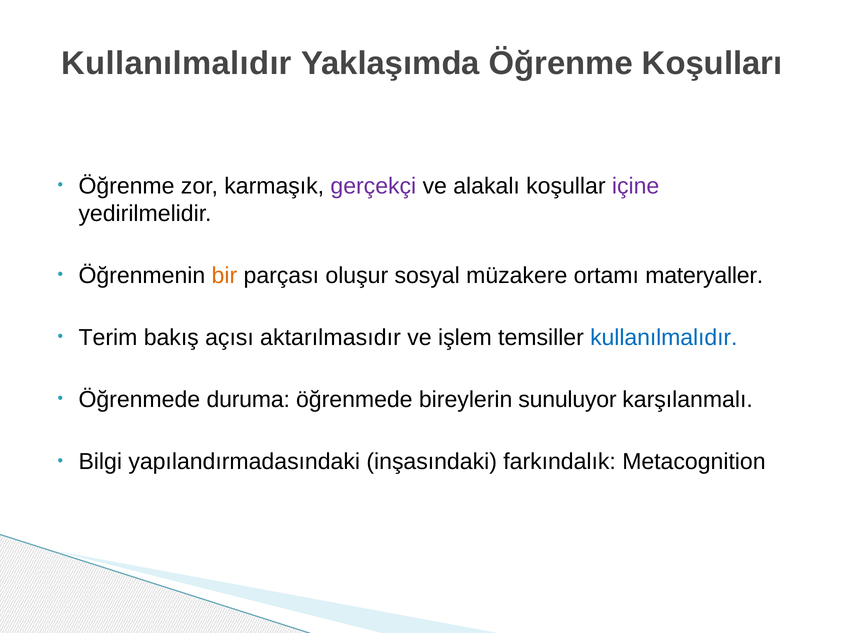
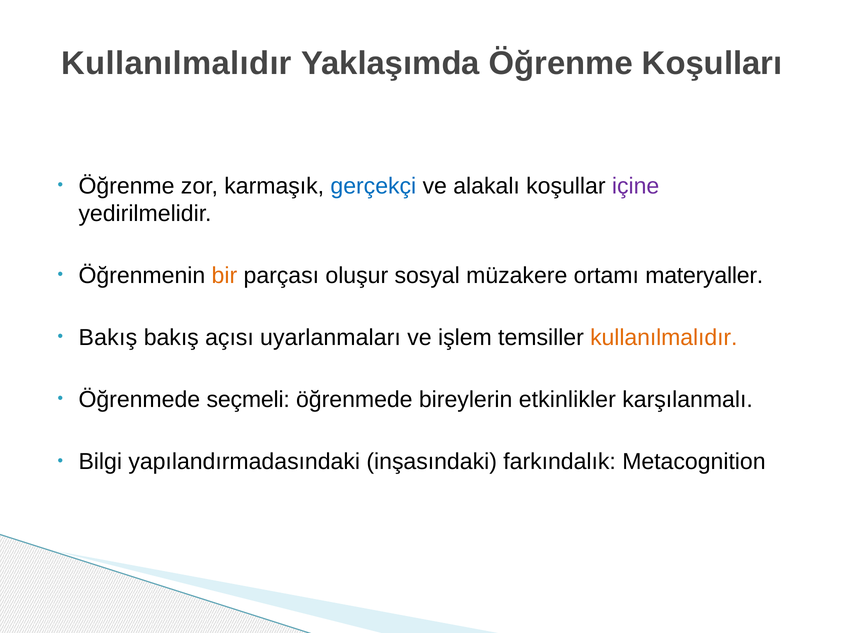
gerçekçi colour: purple -> blue
Terim at (108, 338): Terim -> Bakış
aktarılmasıdır: aktarılmasıdır -> uyarlanmaları
kullanılmalıdır at (664, 338) colour: blue -> orange
duruma: duruma -> seçmeli
sunuluyor: sunuluyor -> etkinlikler
